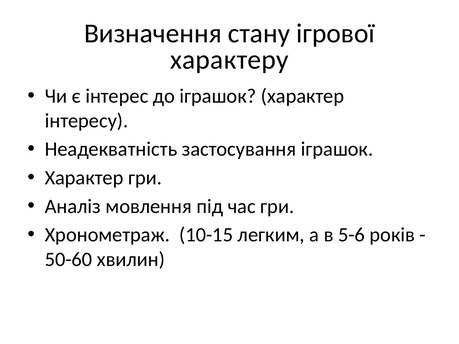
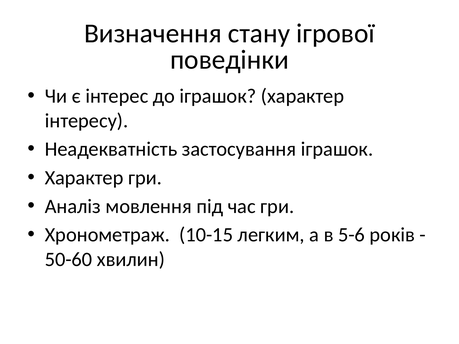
характеру: характеру -> поведінки
